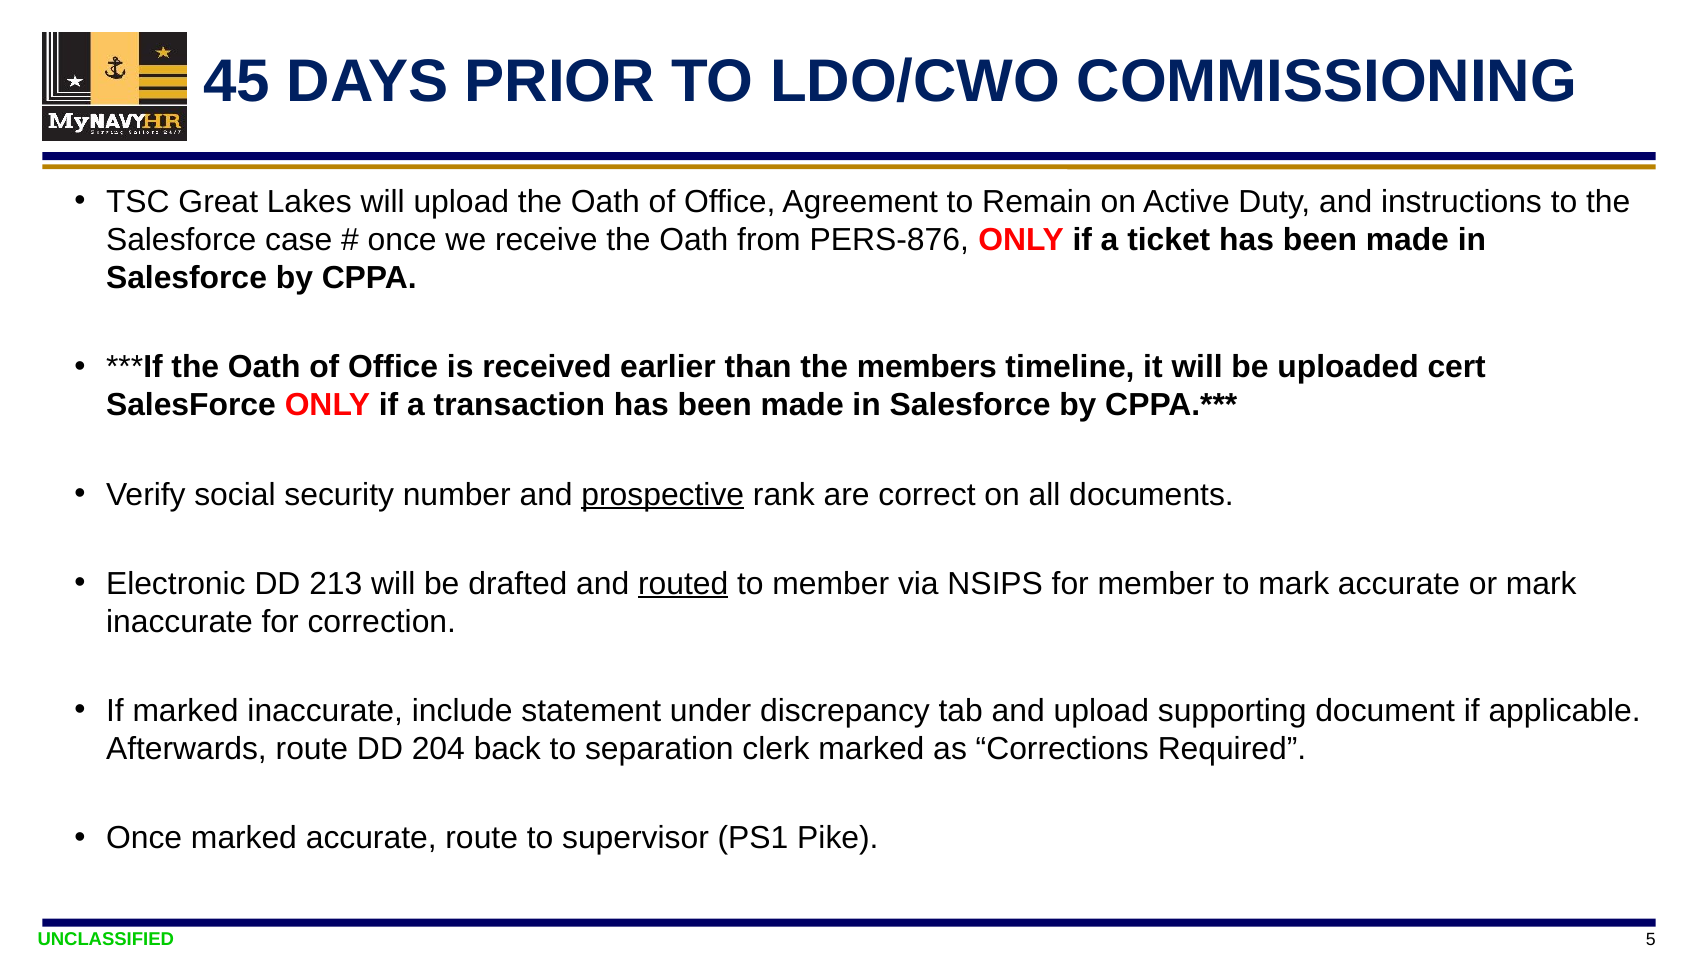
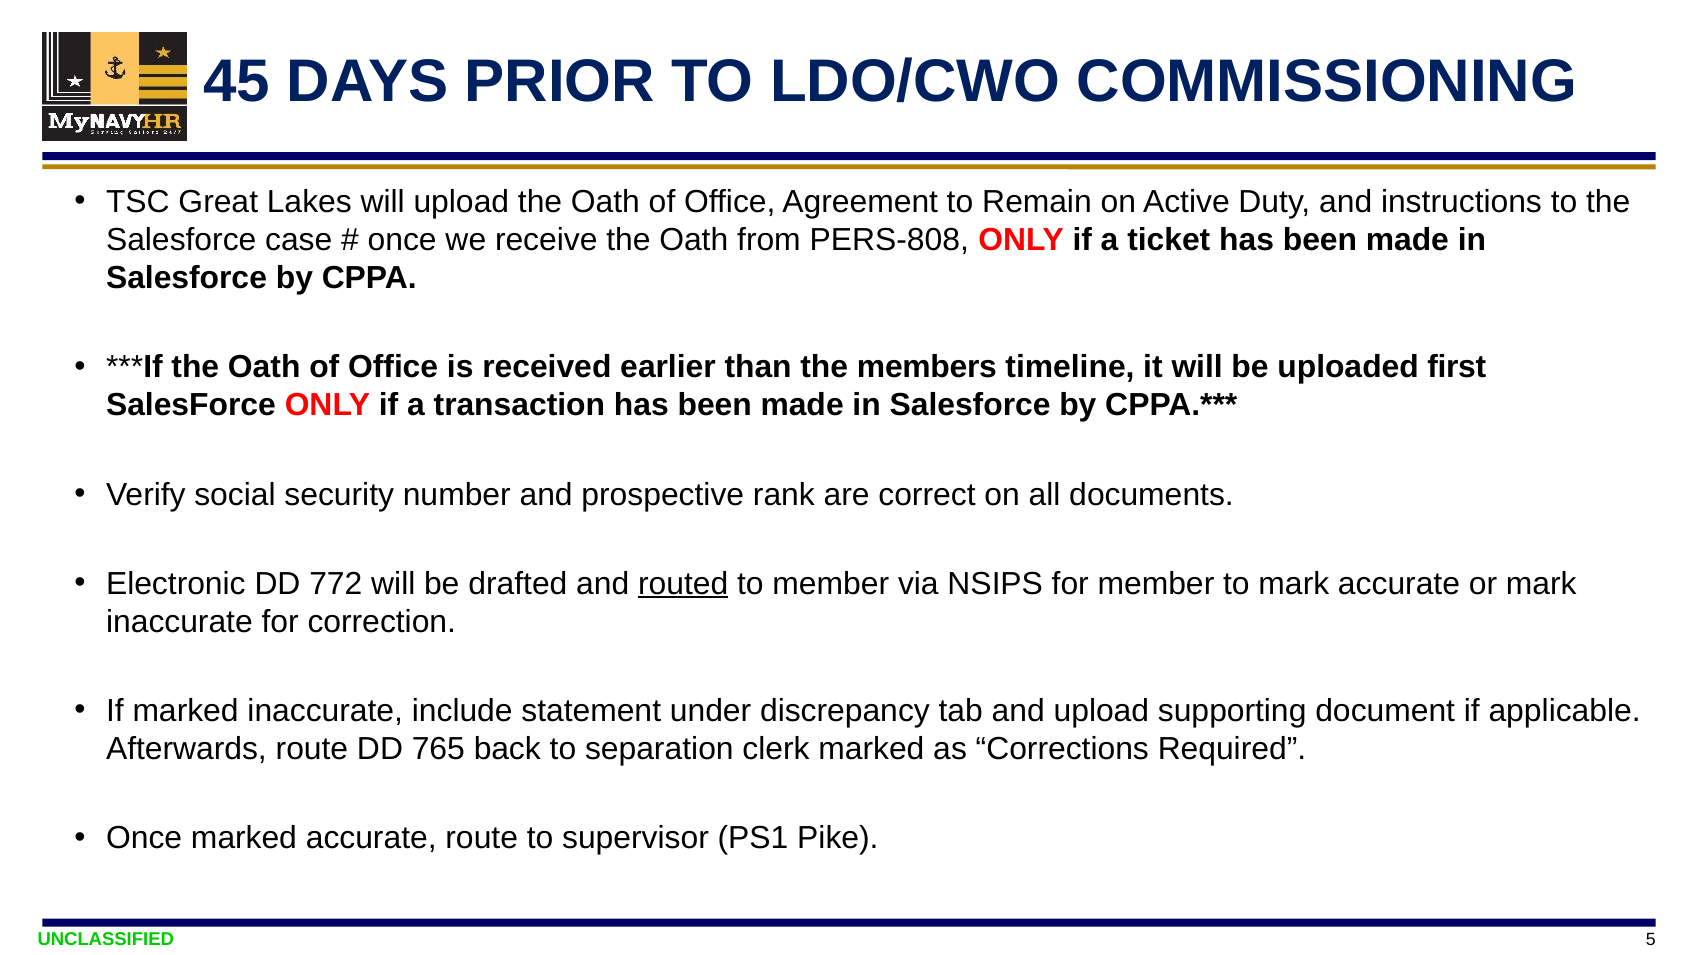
PERS-876: PERS-876 -> PERS-808
cert: cert -> first
prospective underline: present -> none
213: 213 -> 772
204: 204 -> 765
